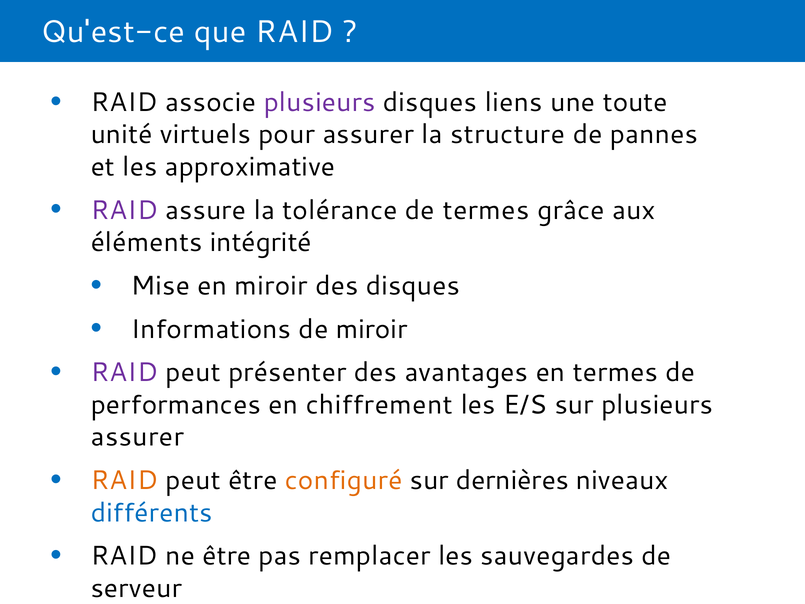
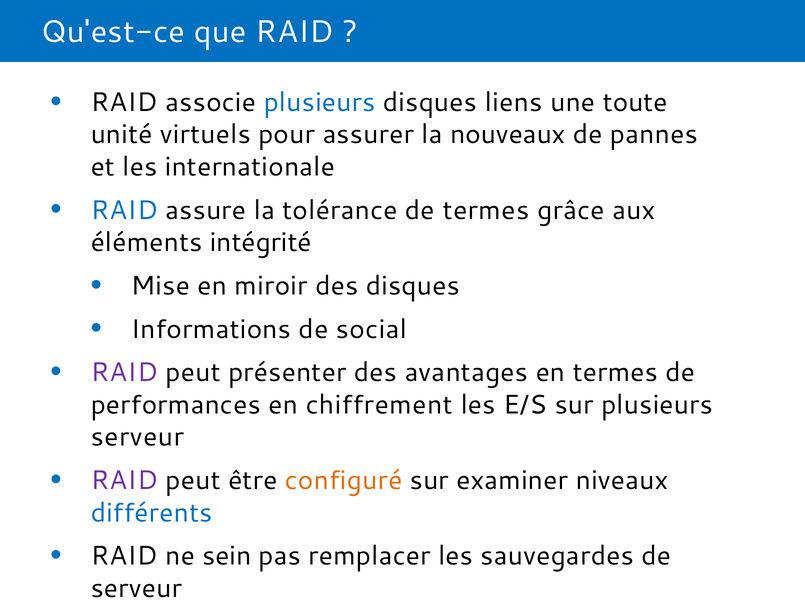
plusieurs at (320, 102) colour: purple -> blue
structure: structure -> nouveaux
approximative: approximative -> internationale
RAID at (124, 210) colour: purple -> blue
de miroir: miroir -> social
assurer at (138, 437): assurer -> serveur
RAID at (124, 480) colour: orange -> purple
dernières: dernières -> examiner
ne être: être -> sein
